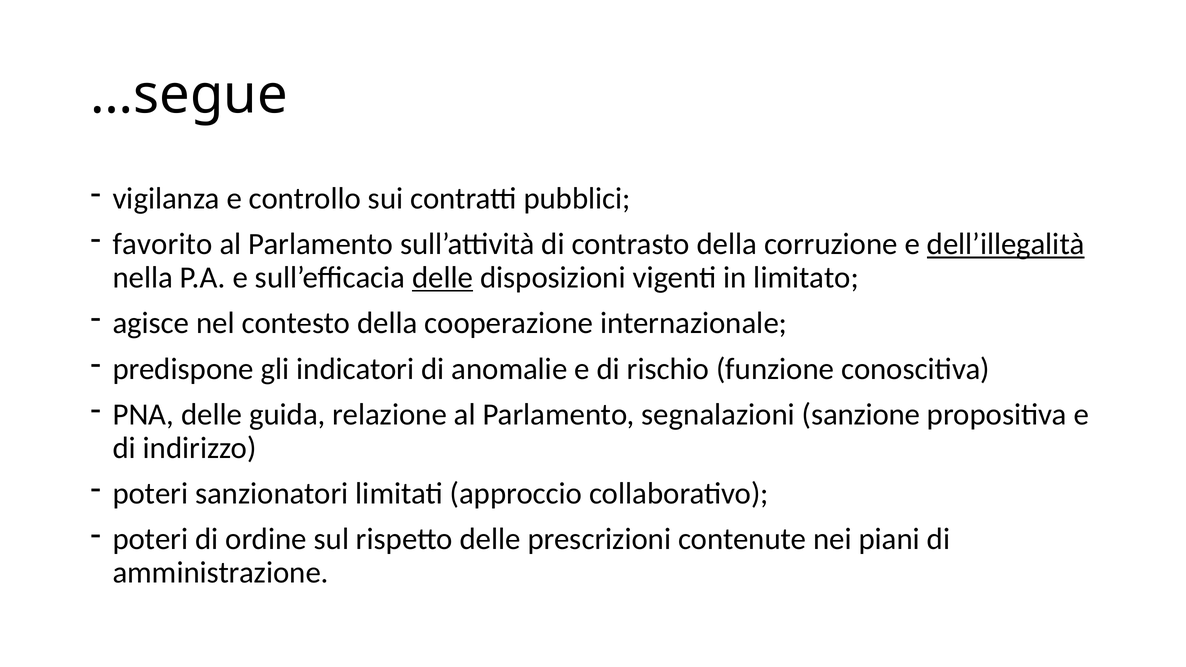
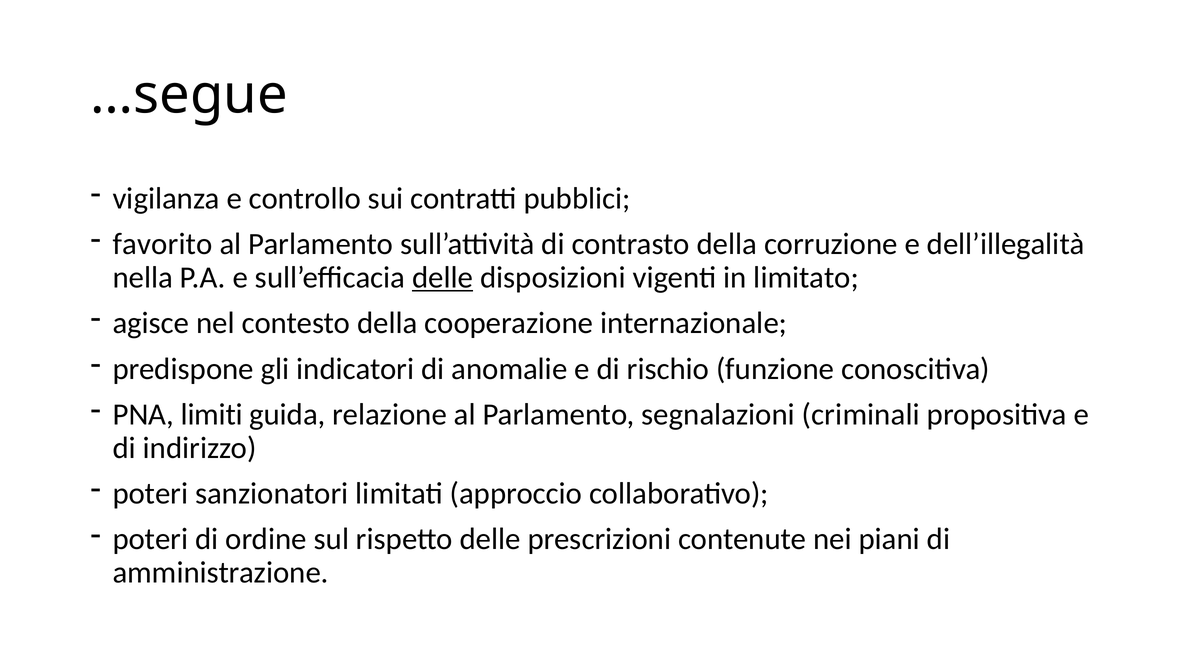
dell’illegalità underline: present -> none
PNA delle: delle -> limiti
sanzione: sanzione -> criminali
